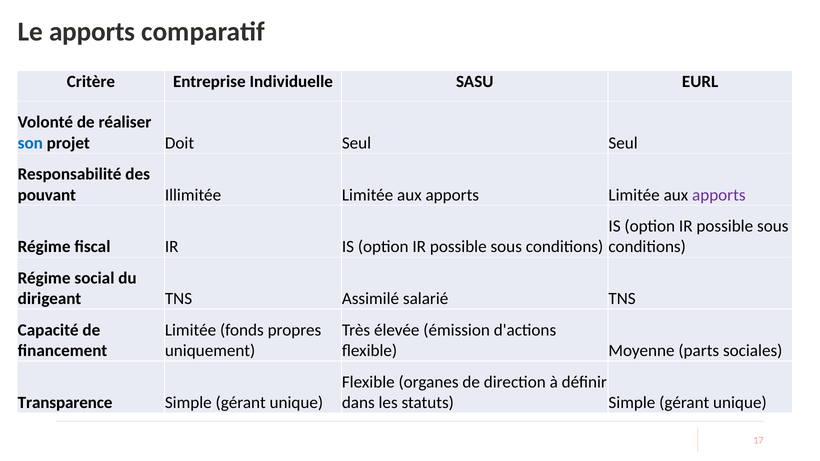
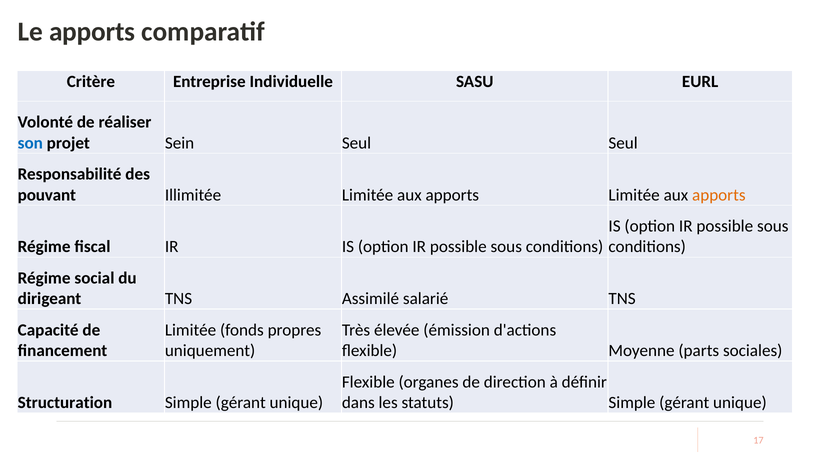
Doit: Doit -> Sein
apports at (719, 195) colour: purple -> orange
Transparence: Transparence -> Structuration
